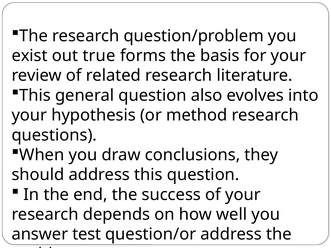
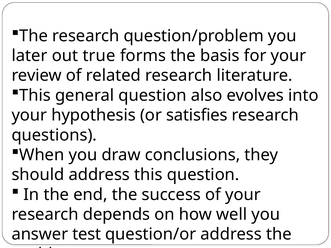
exist: exist -> later
method: method -> satisfies
